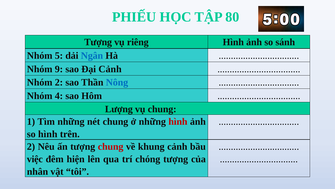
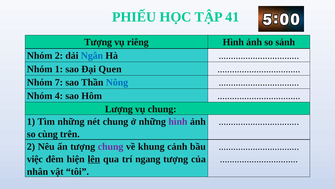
80: 80 -> 41
Nhóm 5: 5 -> 2
Nhóm 9: 9 -> 1
Đại Cảnh: Cảnh -> Quen
Nhóm 2: 2 -> 7
hình at (178, 121) colour: red -> purple
so hình: hình -> cùng
chung at (111, 146) colour: red -> purple
lên underline: none -> present
chóng: chóng -> ngang
